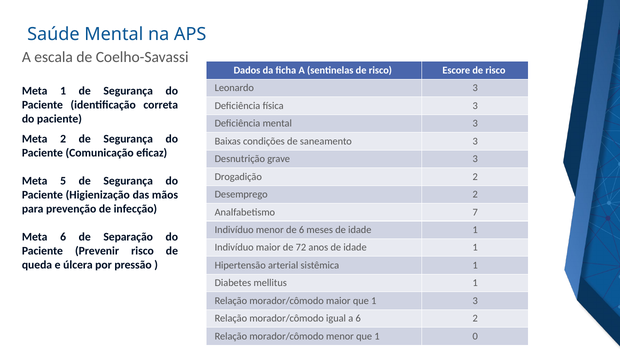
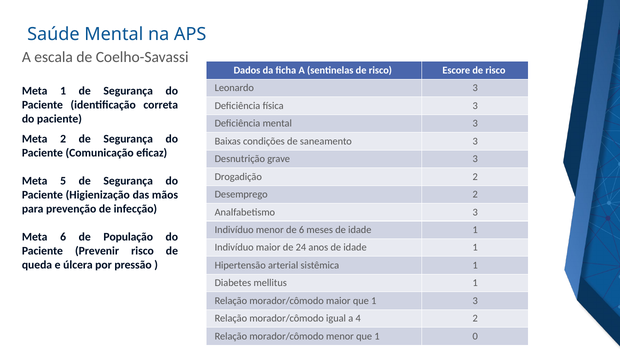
Analfabetismo 7: 7 -> 3
Separação: Separação -> População
72: 72 -> 24
a 6: 6 -> 4
